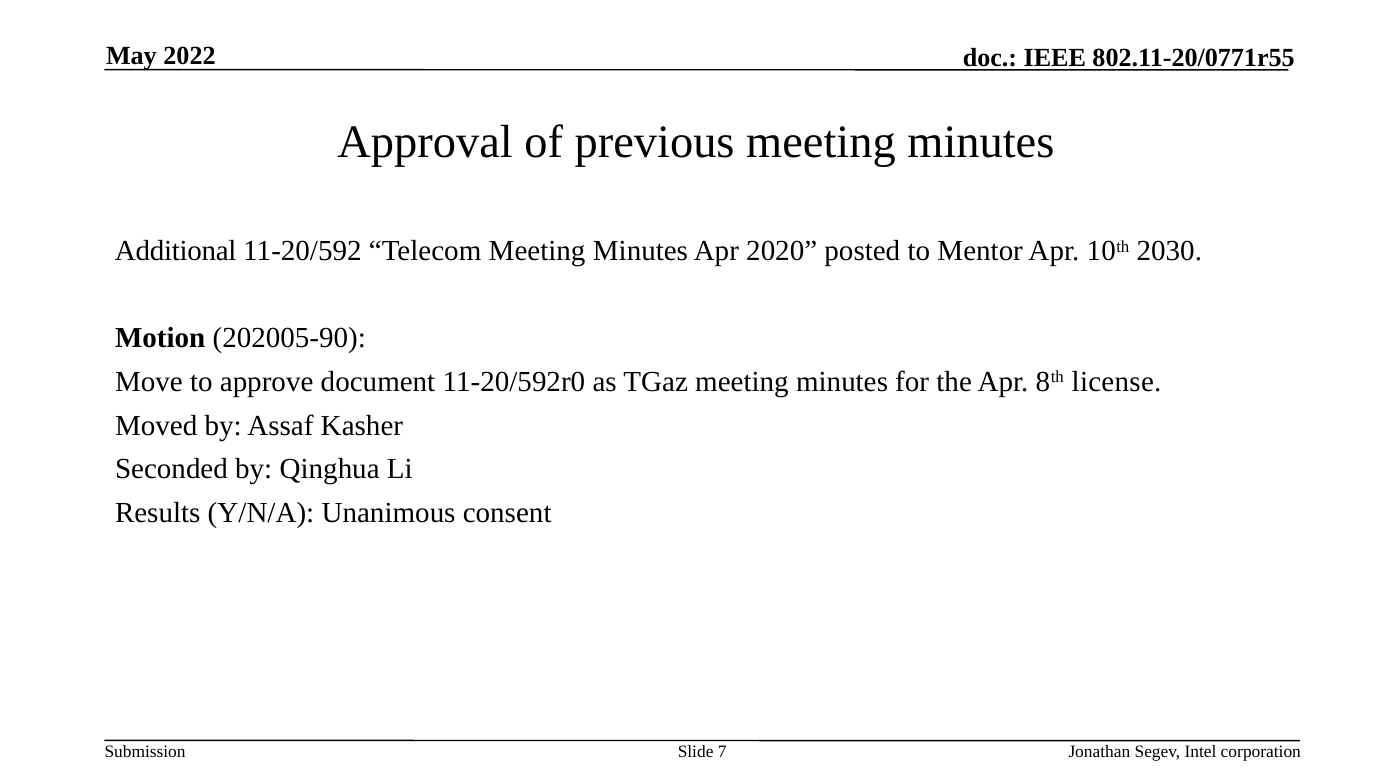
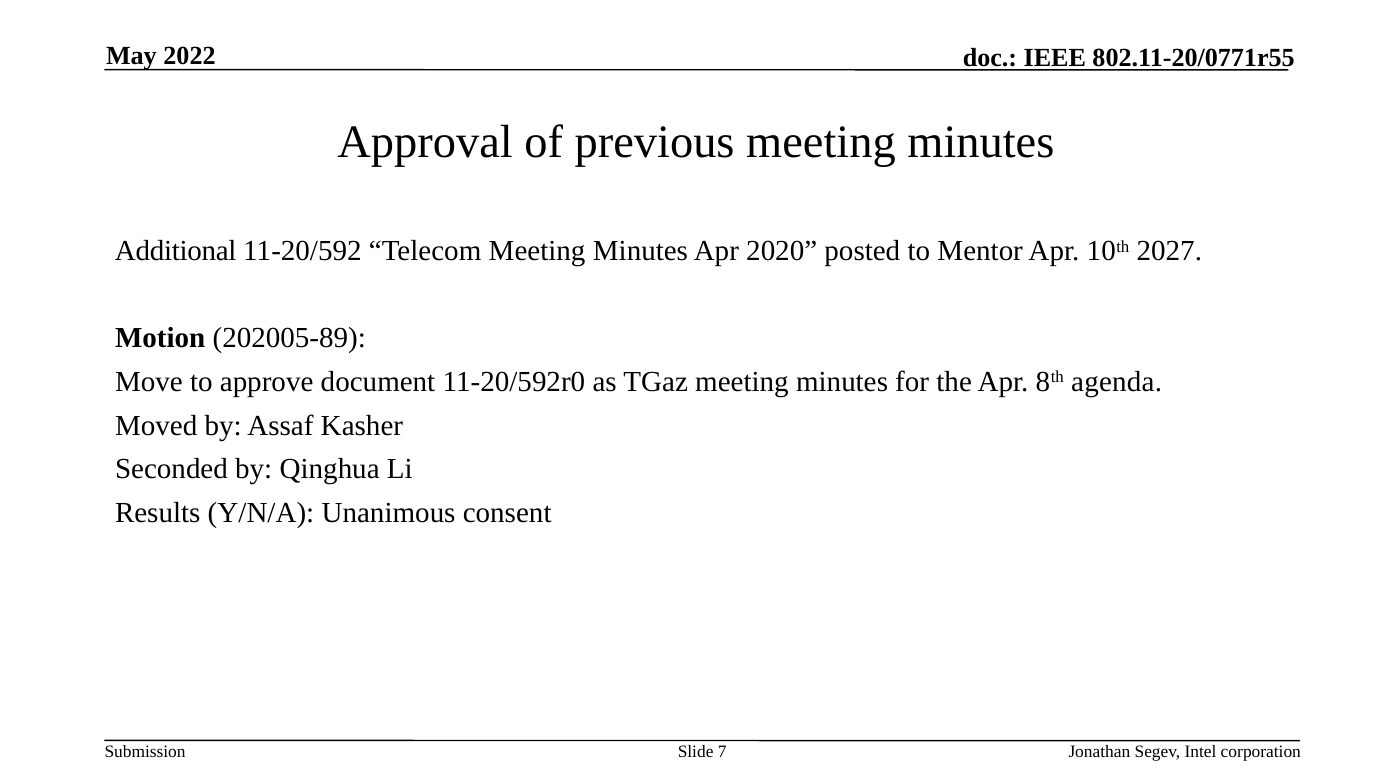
2030: 2030 -> 2027
202005-90: 202005-90 -> 202005-89
license: license -> agenda
